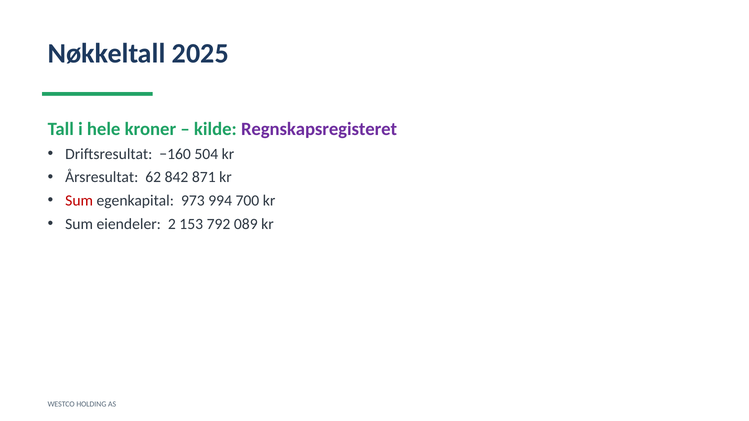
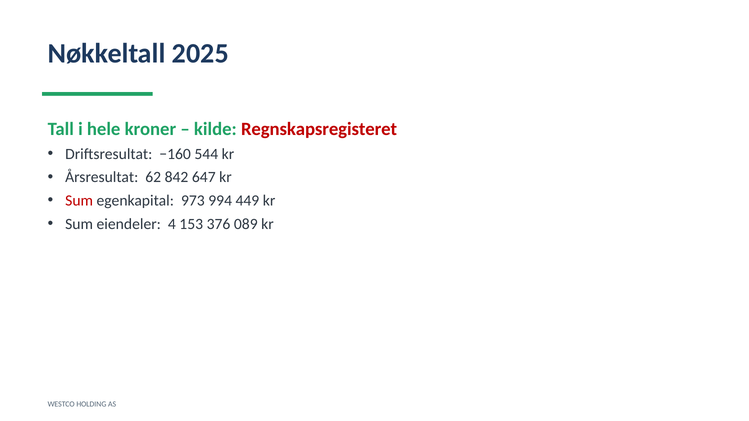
Regnskapsregisteret colour: purple -> red
504: 504 -> 544
871: 871 -> 647
700: 700 -> 449
2: 2 -> 4
792: 792 -> 376
